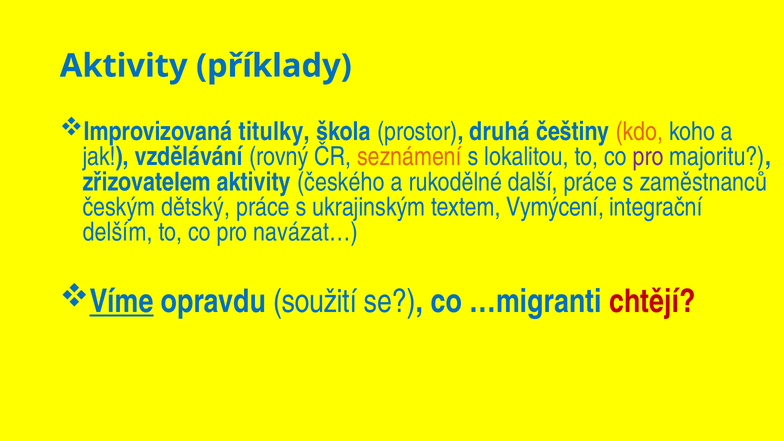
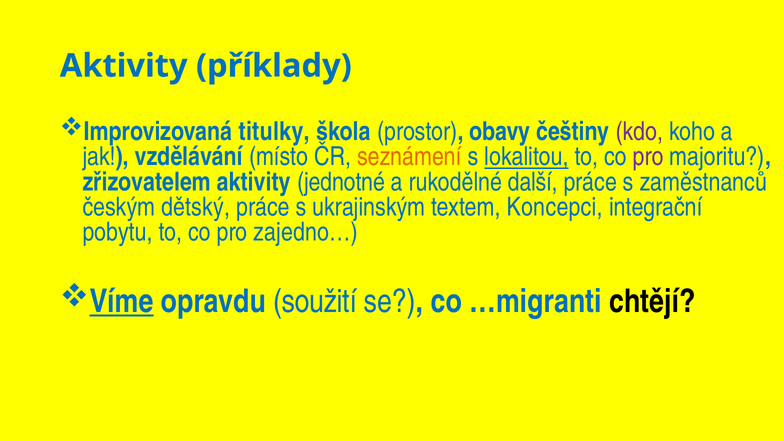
druhá: druhá -> obavy
kdo colour: orange -> purple
rovný: rovný -> místo
lokalitou underline: none -> present
českého: českého -> jednotné
Vymýcení: Vymýcení -> Koncepci
delším: delším -> pobytu
navázat…: navázat… -> zajedno…
chtějí colour: red -> black
